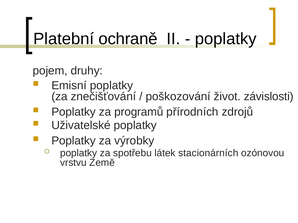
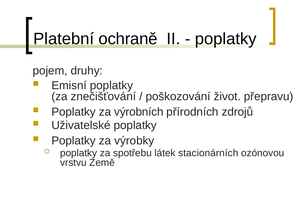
závislosti: závislosti -> přepravu
programů: programů -> výrobních
